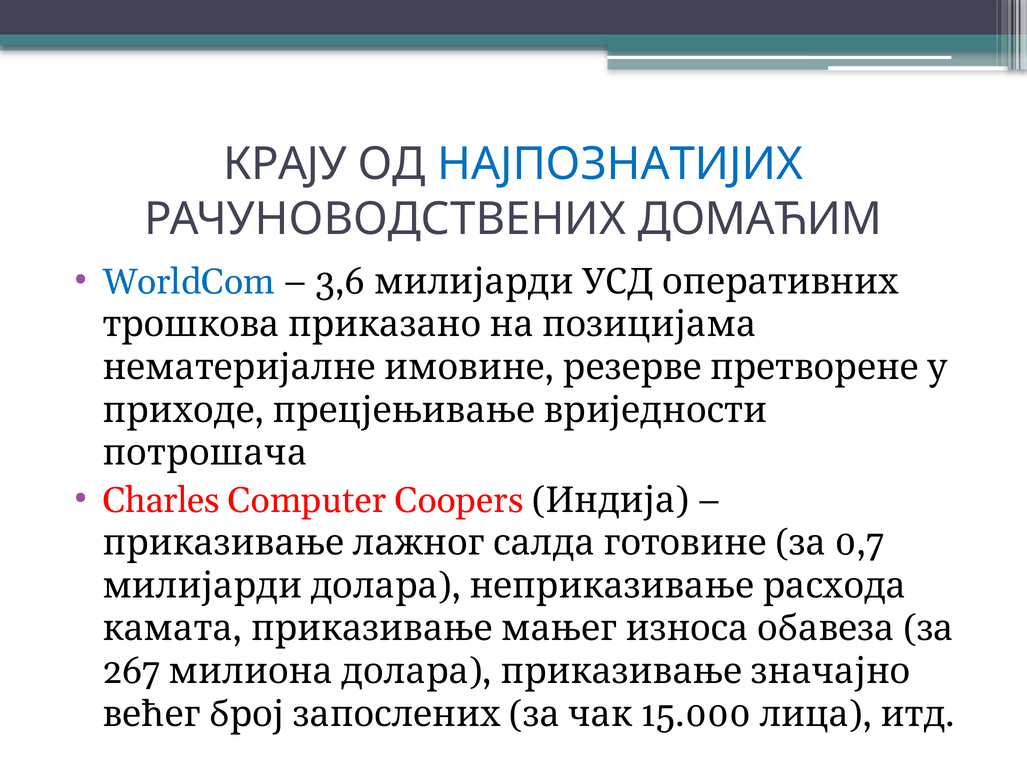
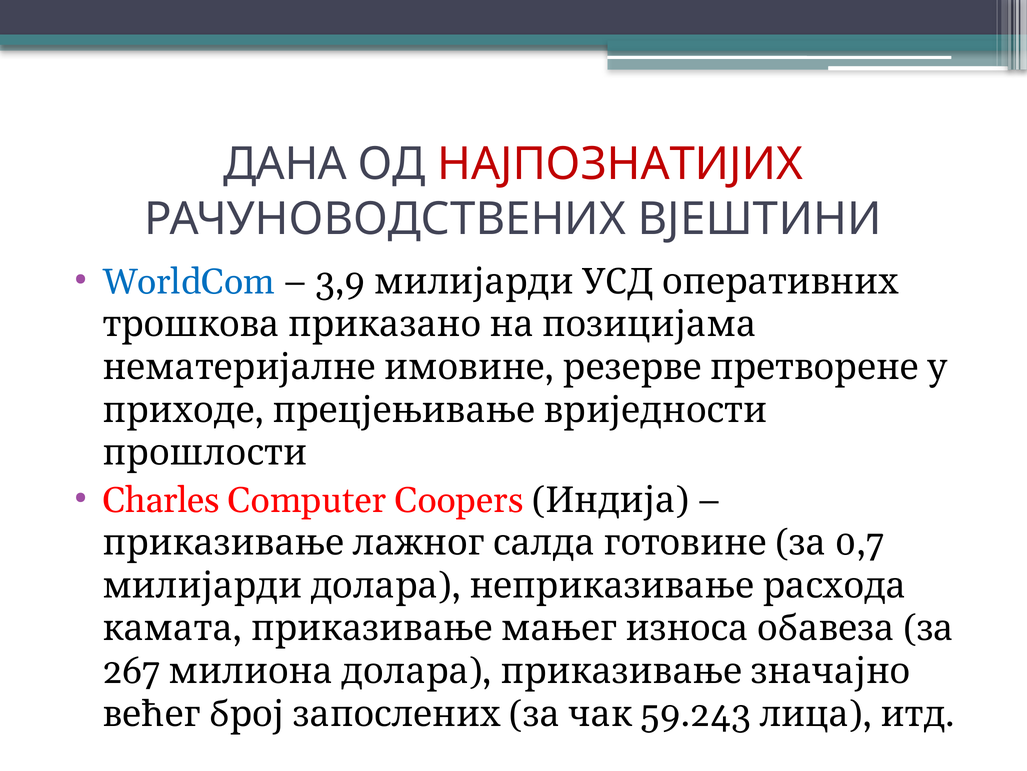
КРАЈУ: КРАЈУ -> ДАНА
НАЈПОЗНАТИЈИХ colour: blue -> red
ДОМАЋИМ: ДОМАЋИМ -> ВЈЕШТИНИ
3,6: 3,6 -> 3,9
потрошача: потрошача -> прошлости
15.000: 15.000 -> 59.243
